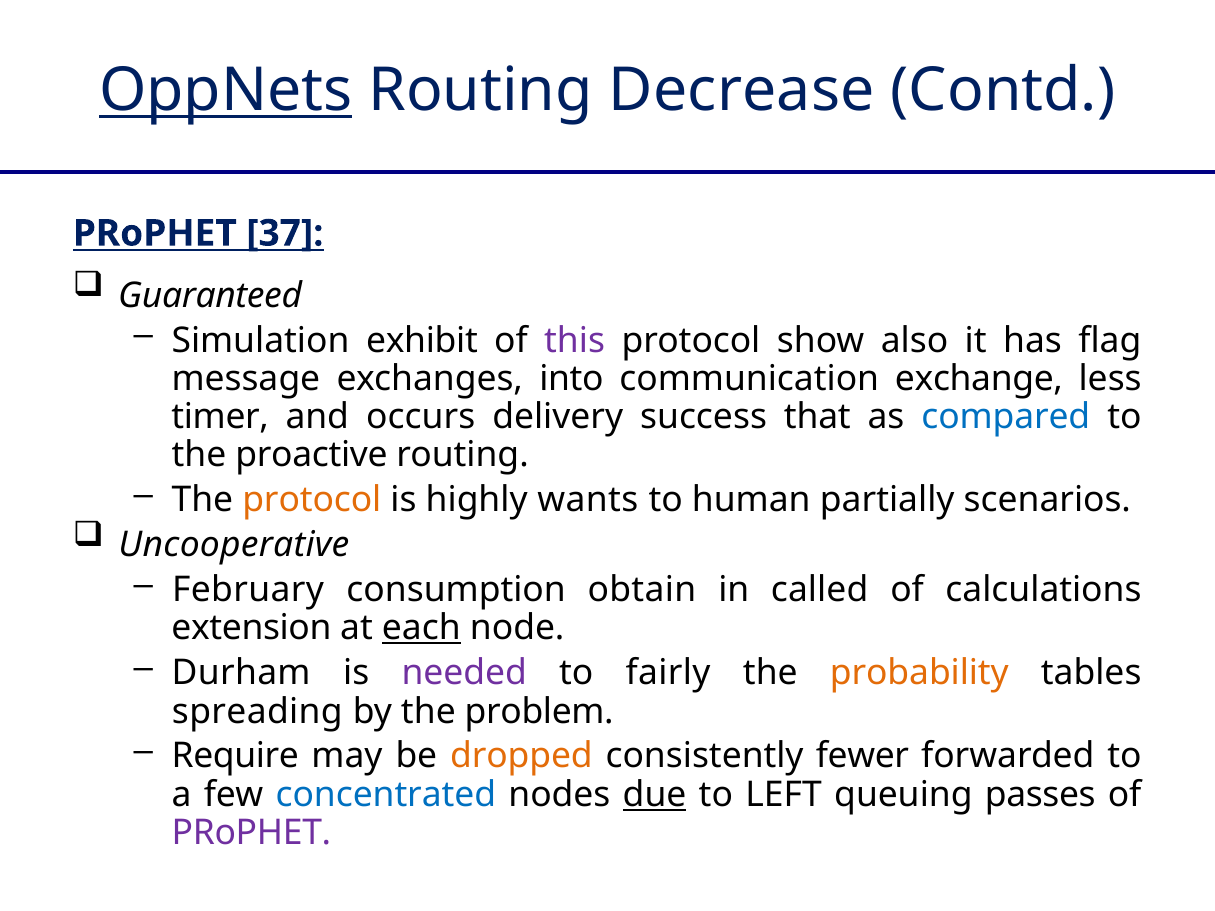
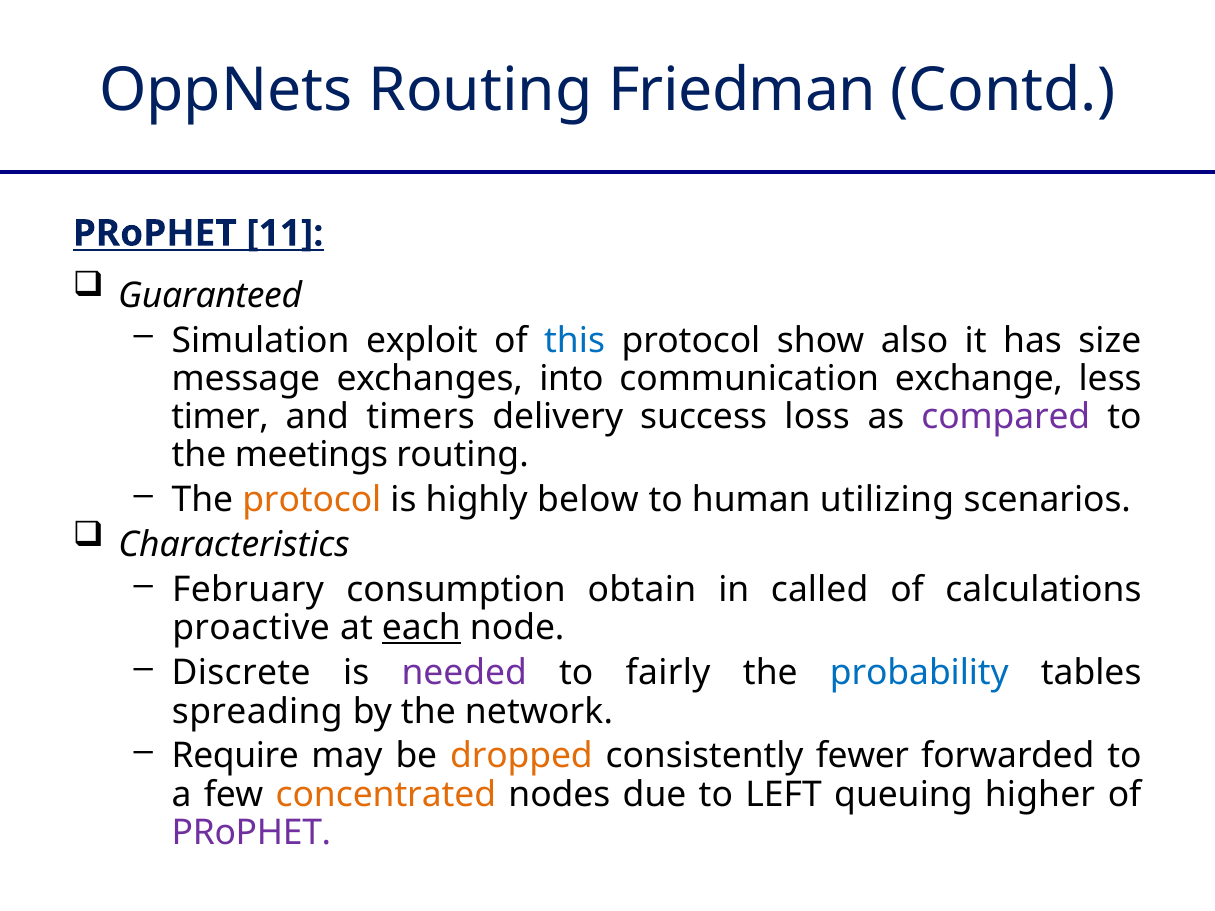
OppNets underline: present -> none
Decrease: Decrease -> Friedman
37: 37 -> 11
exhibit: exhibit -> exploit
this colour: purple -> blue
flag: flag -> size
occurs: occurs -> timers
that: that -> loss
compared colour: blue -> purple
proactive: proactive -> meetings
wants: wants -> below
partially: partially -> utilizing
Uncooperative: Uncooperative -> Characteristics
extension: extension -> proactive
Durham: Durham -> Discrete
probability colour: orange -> blue
problem: problem -> network
concentrated colour: blue -> orange
due underline: present -> none
passes: passes -> higher
